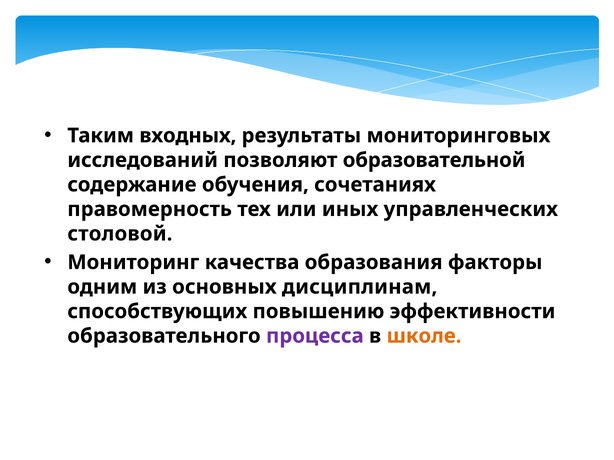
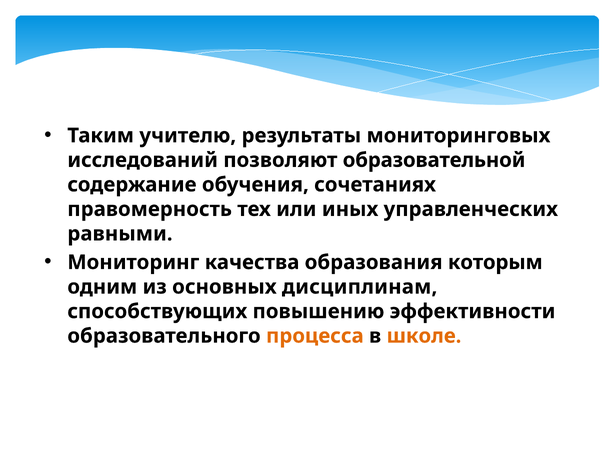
входных: входных -> учителю
столовой: столовой -> равными
факторы: факторы -> которым
процесса colour: purple -> orange
